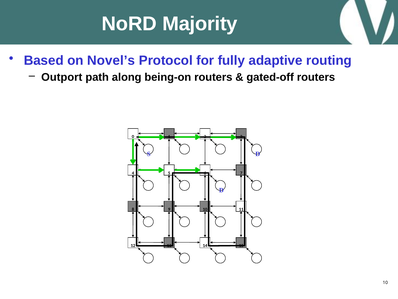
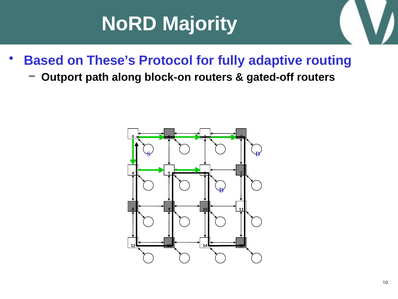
Novel’s: Novel’s -> These’s
being-on: being-on -> block-on
